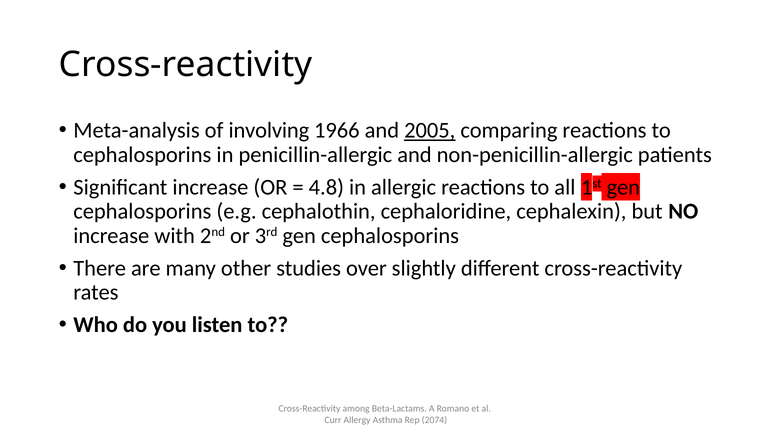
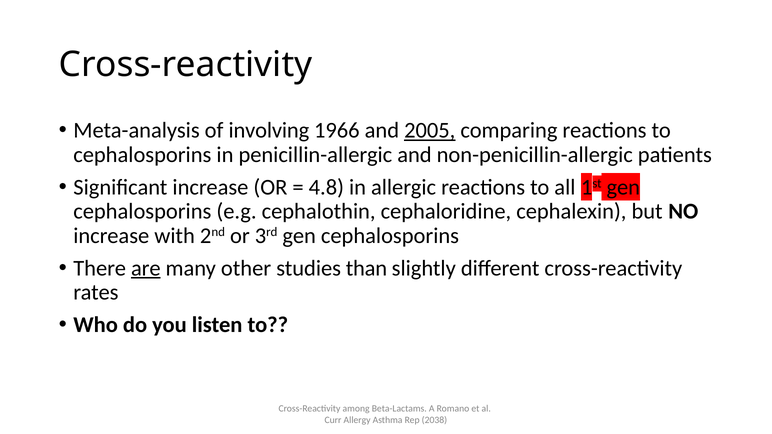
are underline: none -> present
over: over -> than
2074: 2074 -> 2038
